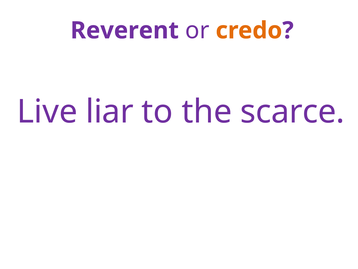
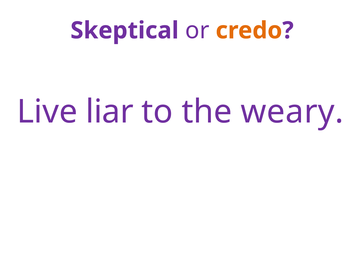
Reverent: Reverent -> Skeptical
scarce: scarce -> weary
